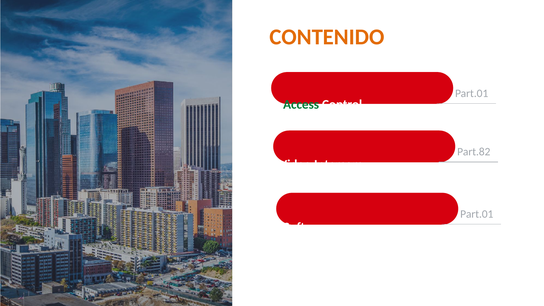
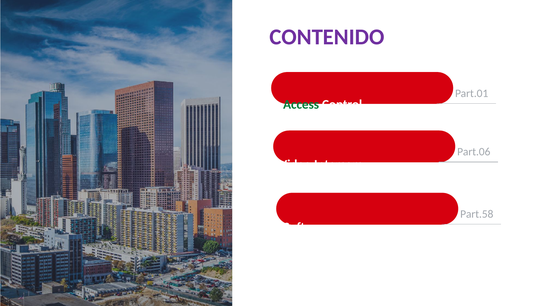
CONTENIDO colour: orange -> purple
Part.82: Part.82 -> Part.06
Part.01 at (477, 214): Part.01 -> Part.58
